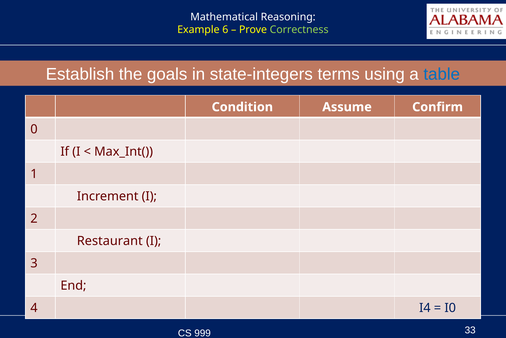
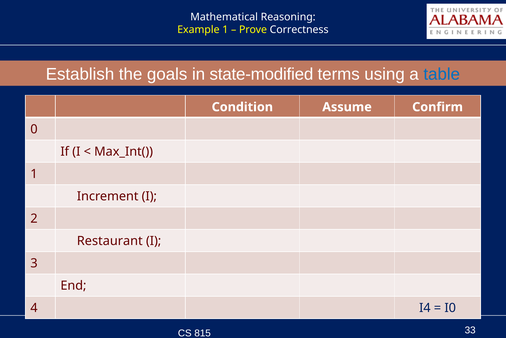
Example 6: 6 -> 1
Correctness colour: light green -> white
state-integers: state-integers -> state-modified
999: 999 -> 815
